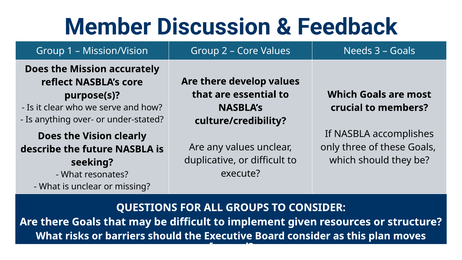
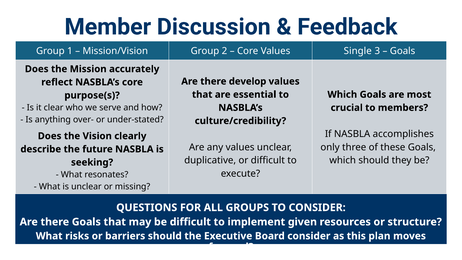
Needs: Needs -> Single
